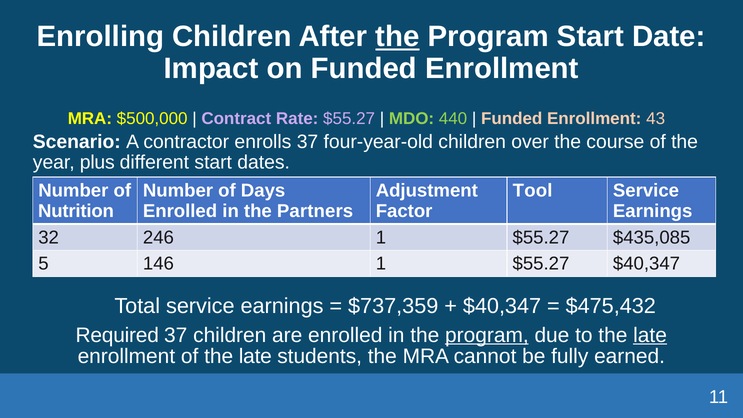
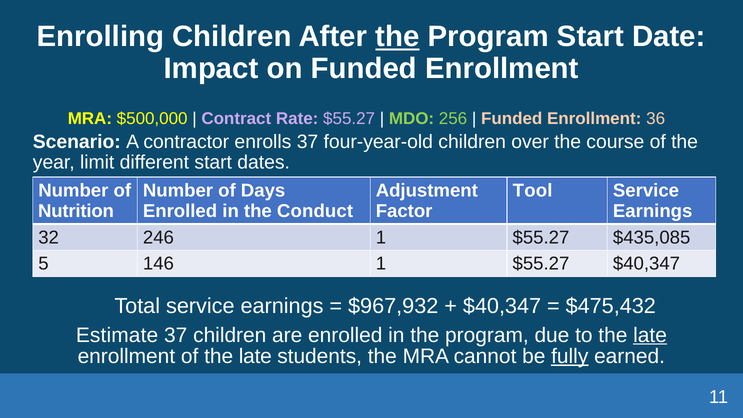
440: 440 -> 256
43: 43 -> 36
plus: plus -> limit
Partners: Partners -> Conduct
$737,359: $737,359 -> $967,932
Required: Required -> Estimate
program at (487, 335) underline: present -> none
fully underline: none -> present
